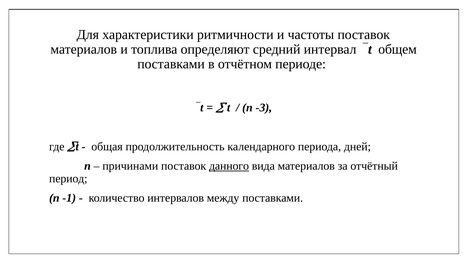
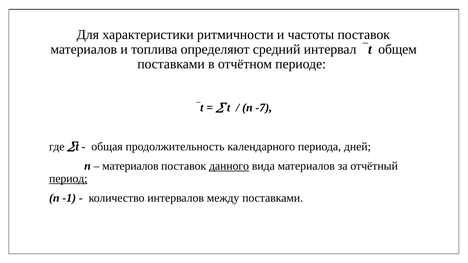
-3: -3 -> -7
причинами at (130, 166): причинами -> материалов
период underline: none -> present
